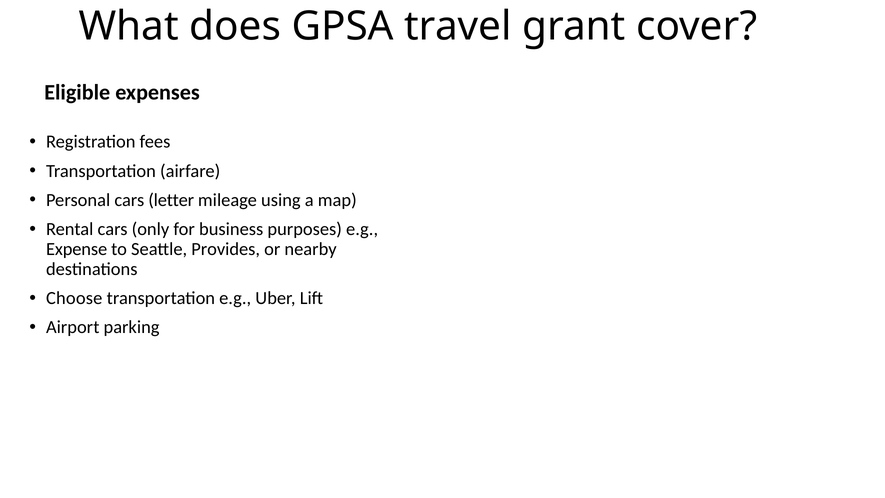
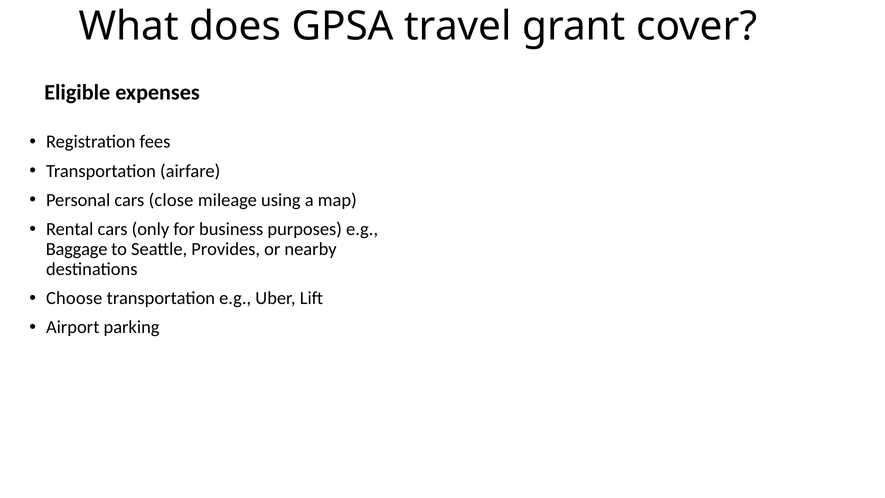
letter: letter -> close
Expense: Expense -> Baggage
